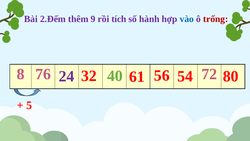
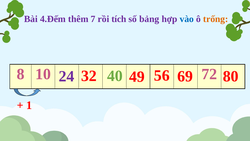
2.Đếm: 2.Đếm -> 4.Đếm
9: 9 -> 7
hành: hành -> bảng
trống colour: red -> orange
76: 76 -> 10
54: 54 -> 69
61: 61 -> 49
5: 5 -> 1
